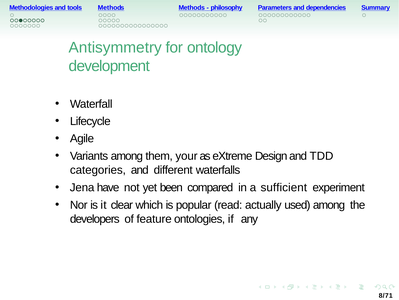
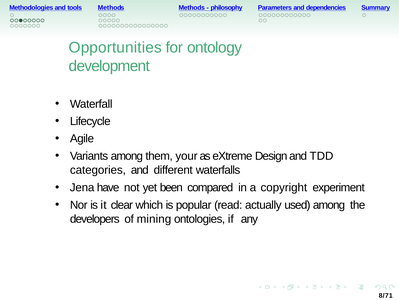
Antisymmetry: Antisymmetry -> Opportunities
sufficient: sufficient -> copyright
feature: feature -> mining
